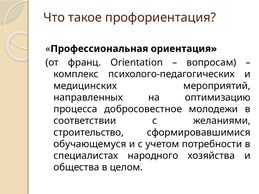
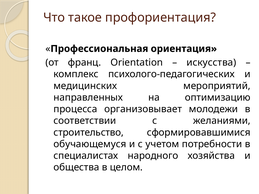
вопросам: вопросам -> искусства
добросовестное: добросовестное -> организовывает
